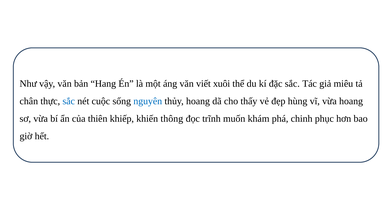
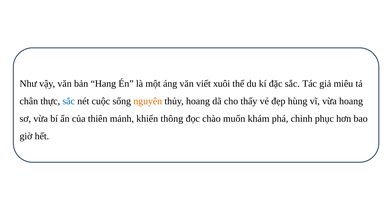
nguyên colour: blue -> orange
khiếp: khiếp -> mảnh
trĩnh: trĩnh -> chào
